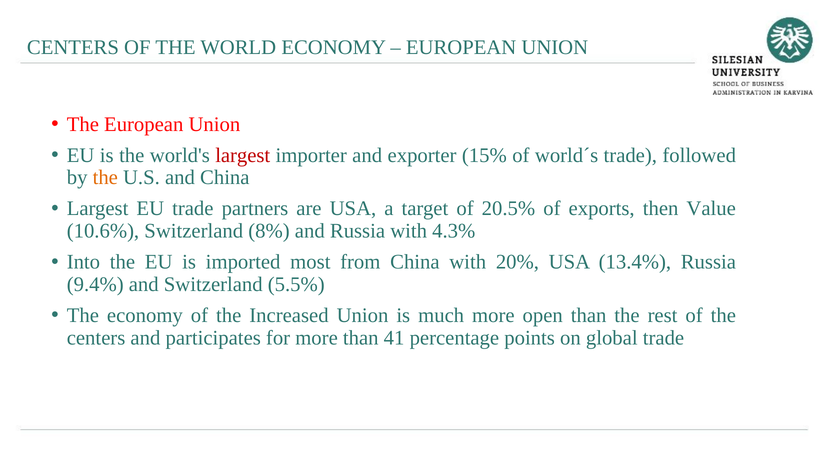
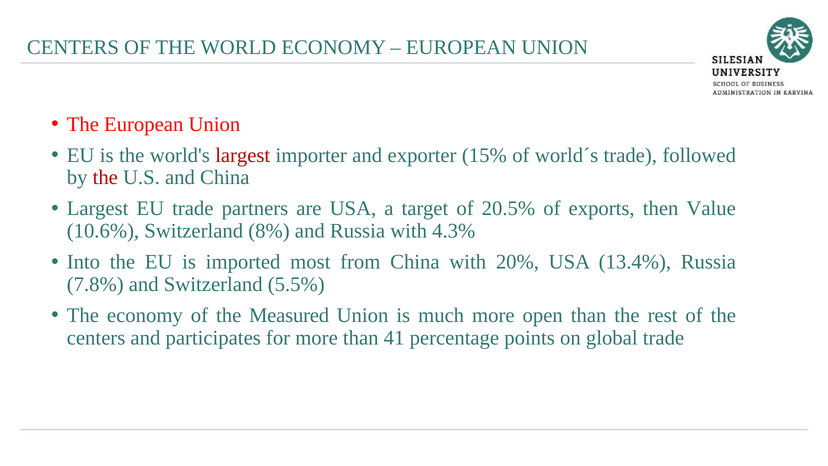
the at (105, 178) colour: orange -> red
9.4%: 9.4% -> 7.8%
Increased: Increased -> Measured
